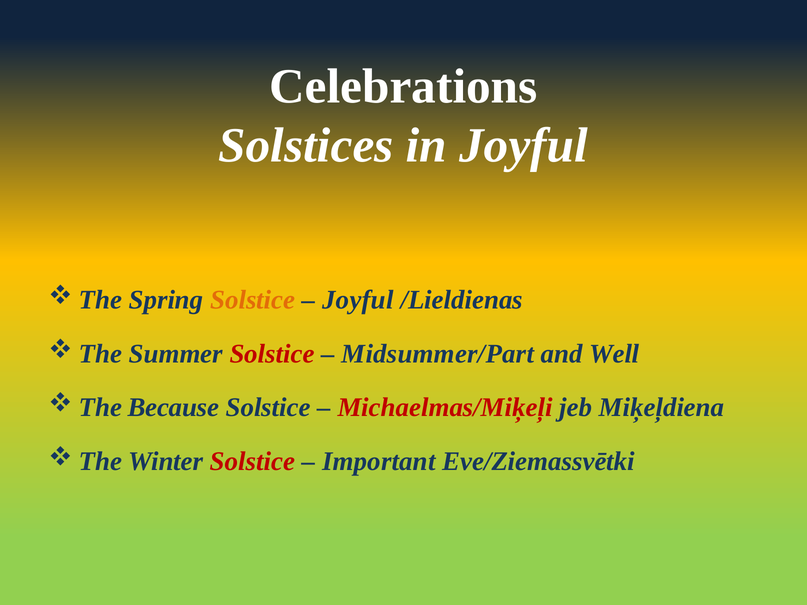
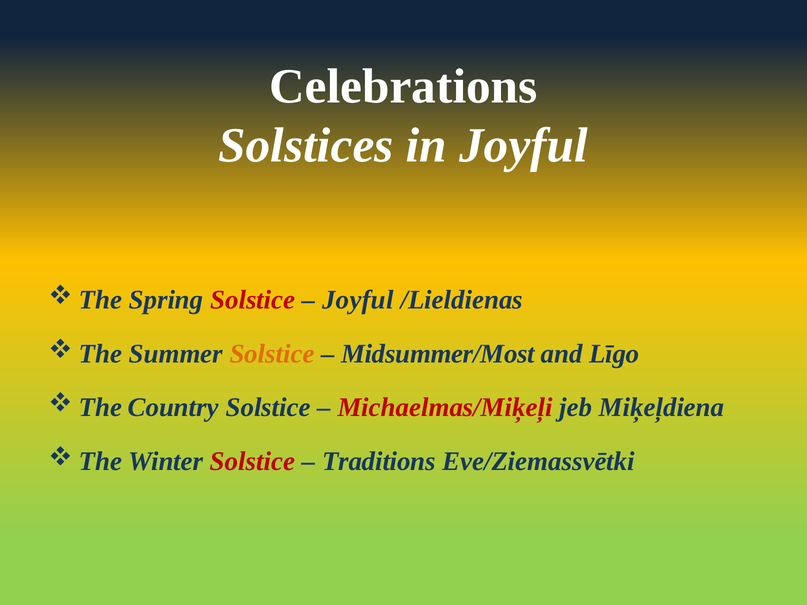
Solstice at (253, 300) colour: orange -> red
Solstice at (272, 354) colour: red -> orange
Midsummer/Part: Midsummer/Part -> Midsummer/Most
Well: Well -> Līgo
Because: Because -> Country
Important: Important -> Traditions
